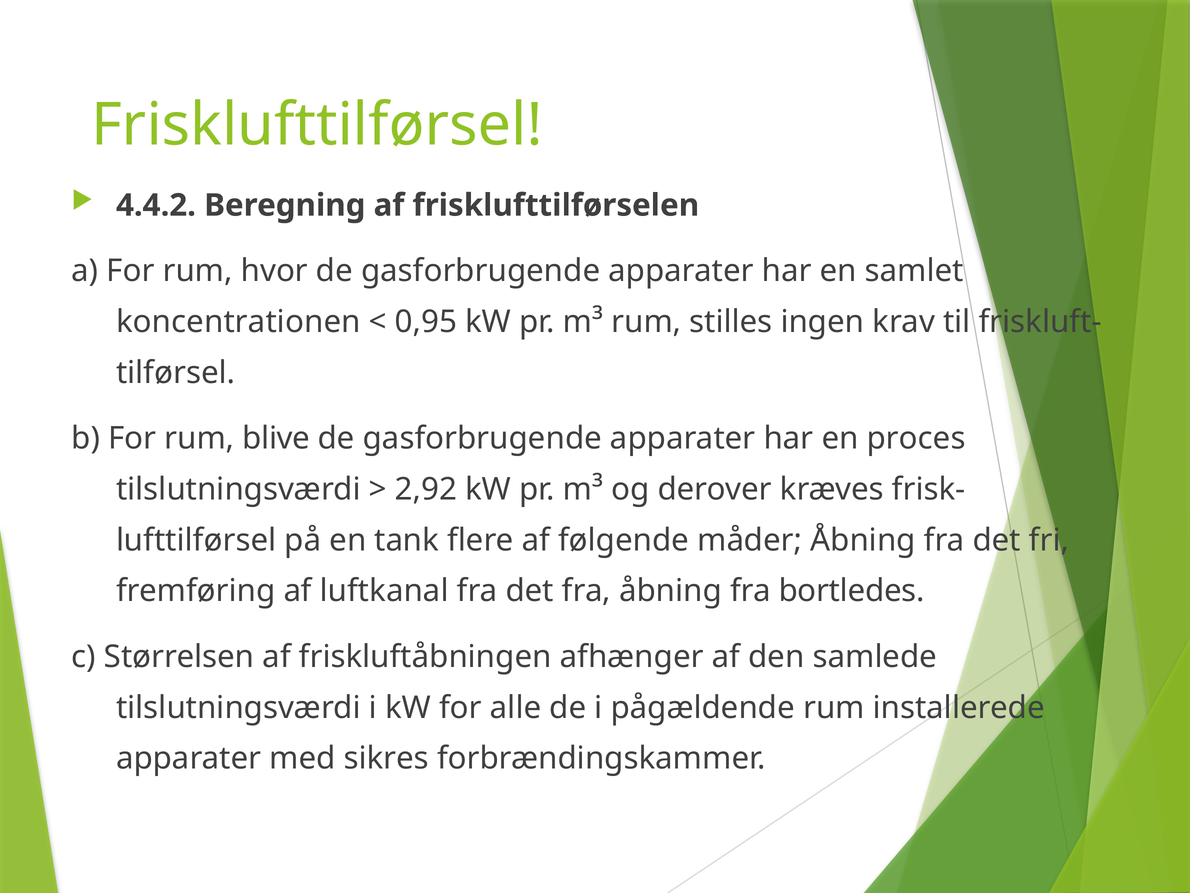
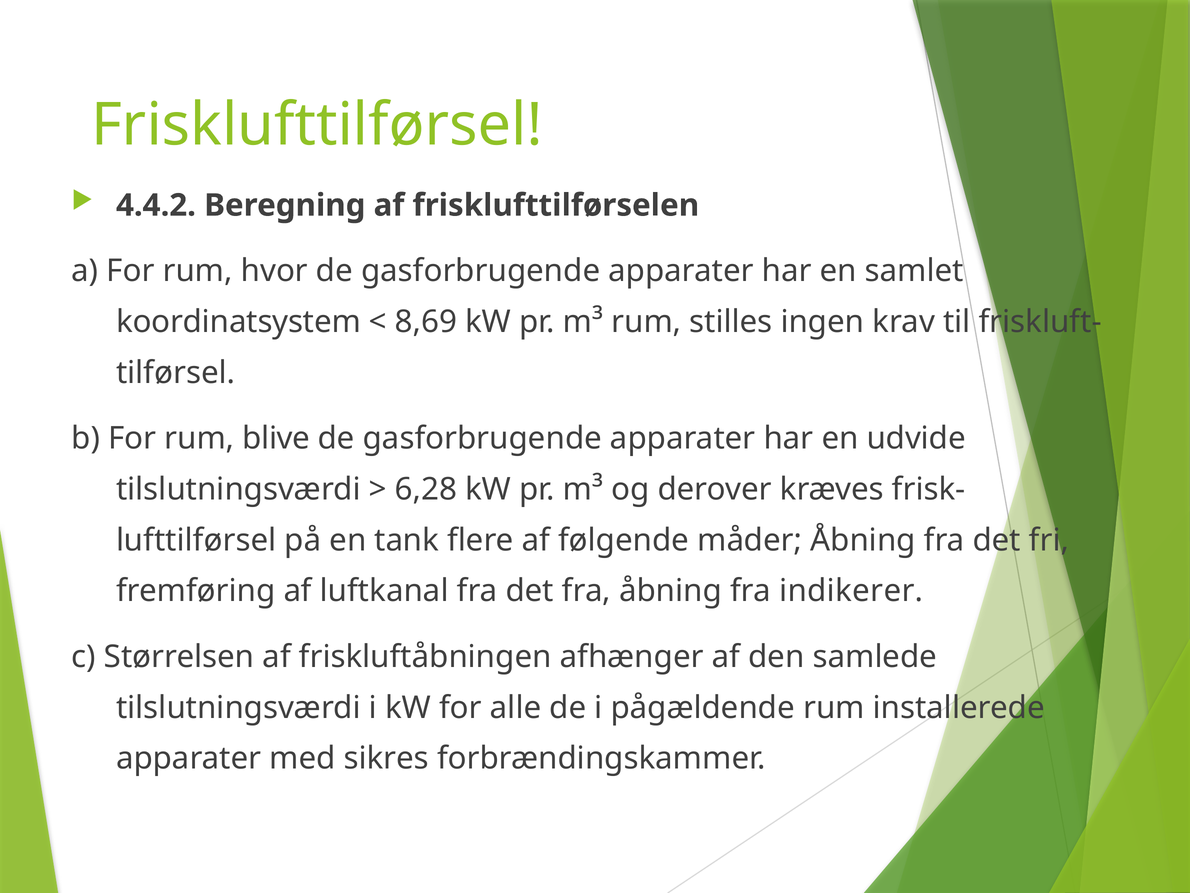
koncentrationen: koncentrationen -> koordinatsystem
0,95: 0,95 -> 8,69
proces: proces -> udvide
2,92: 2,92 -> 6,28
bortledes: bortledes -> indikerer
